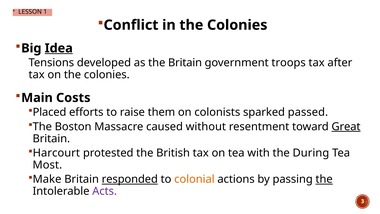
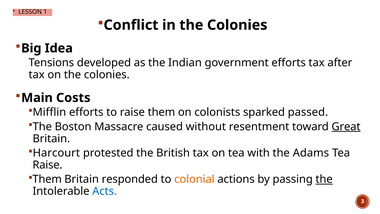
Idea underline: present -> none
the Britain: Britain -> Indian
government troops: troops -> efforts
Placed: Placed -> Mifflin
During: During -> Adams
Most at (47, 165): Most -> Raise
Make at (47, 179): Make -> Them
responded underline: present -> none
Acts colour: purple -> blue
